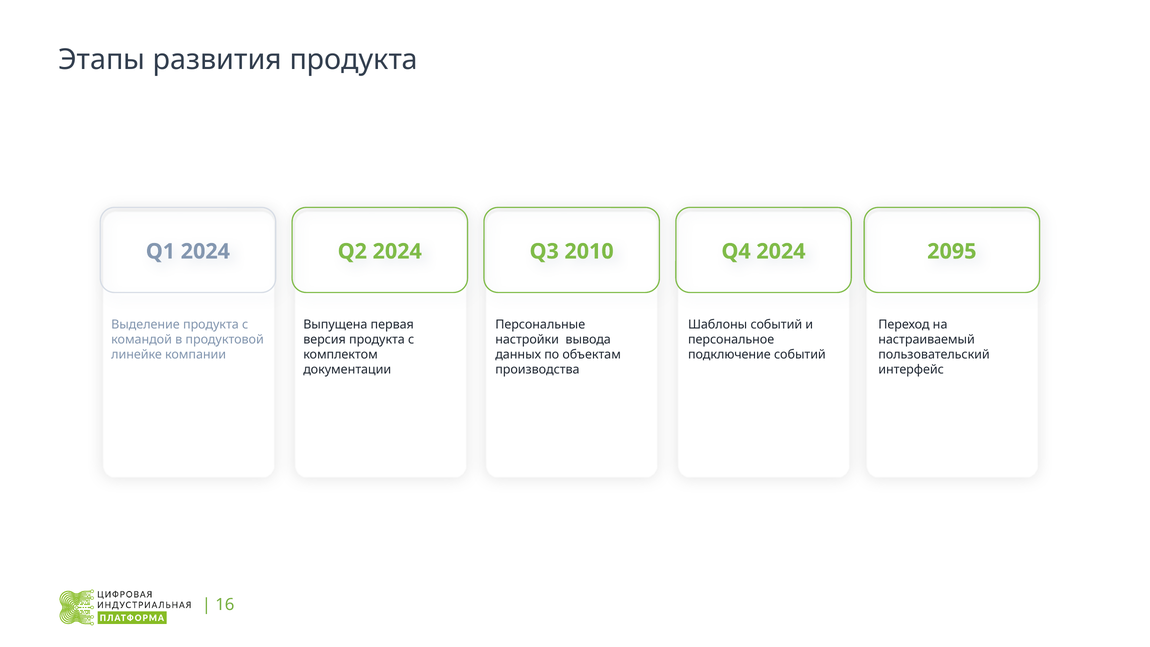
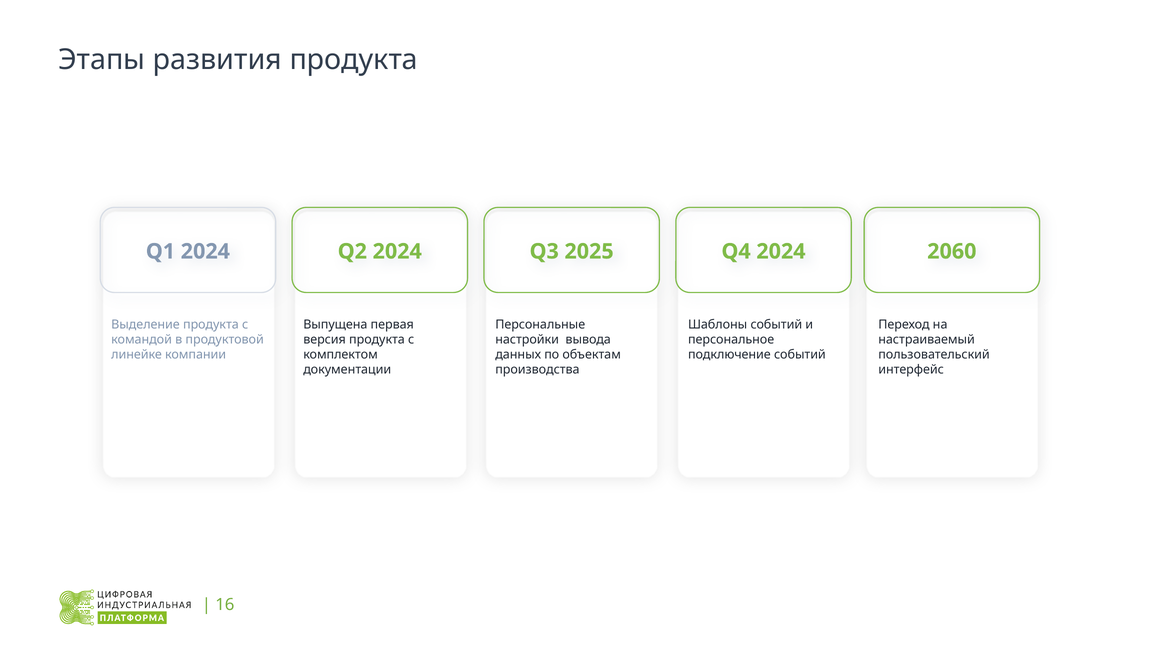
2010: 2010 -> 2025
2095: 2095 -> 2060
